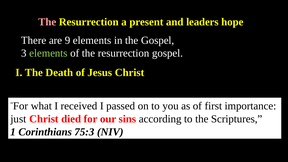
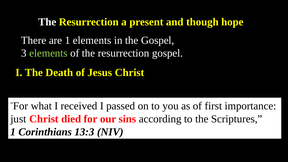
The at (47, 22) colour: pink -> white
leaders: leaders -> though
are 9: 9 -> 1
75:3: 75:3 -> 13:3
